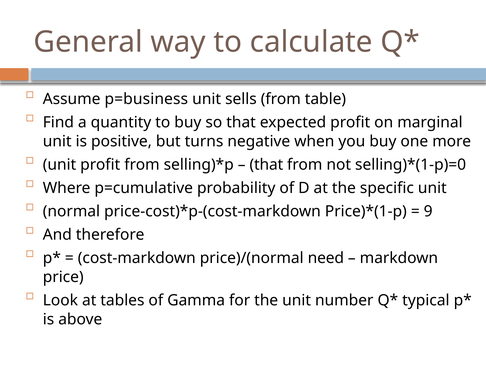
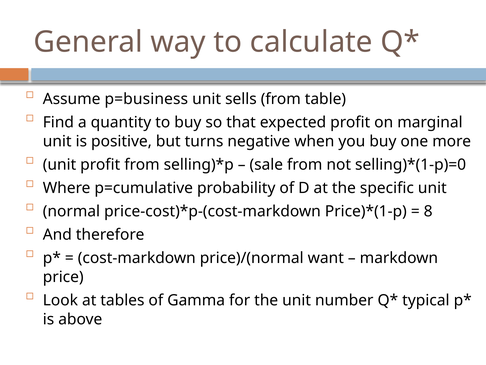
that at (266, 165): that -> sale
9: 9 -> 8
need: need -> want
